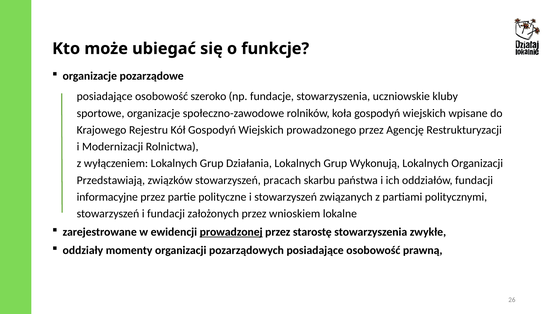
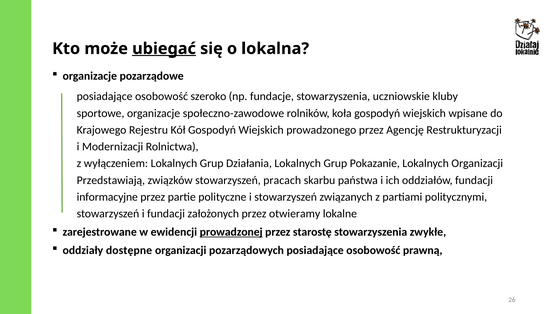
ubiegać underline: none -> present
funkcje: funkcje -> lokalna
Wykonują: Wykonują -> Pokazanie
wnioskiem: wnioskiem -> otwieramy
momenty: momenty -> dostępne
